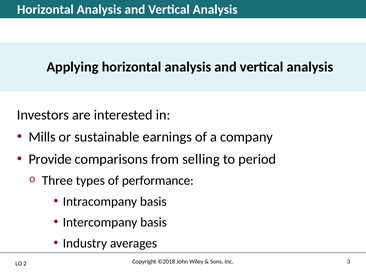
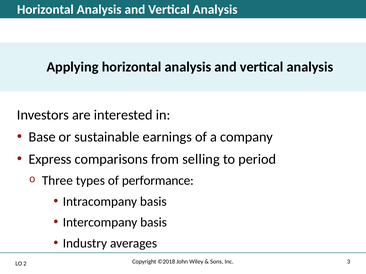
Mills: Mills -> Base
Provide: Provide -> Express
